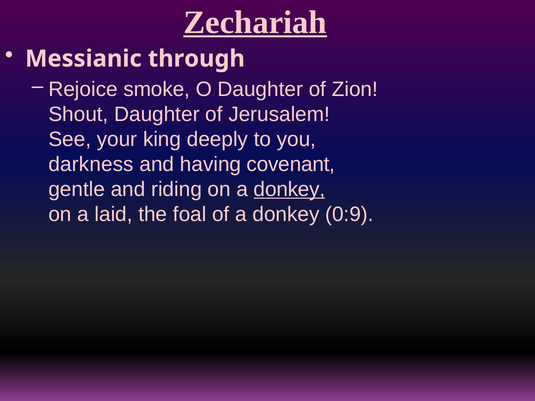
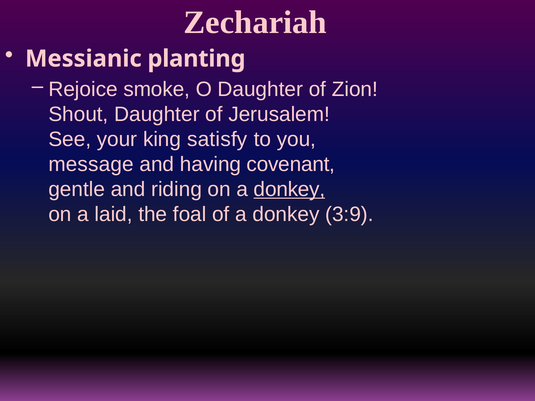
Zechariah underline: present -> none
through: through -> planting
deeply: deeply -> satisfy
darkness: darkness -> message
0:9: 0:9 -> 3:9
